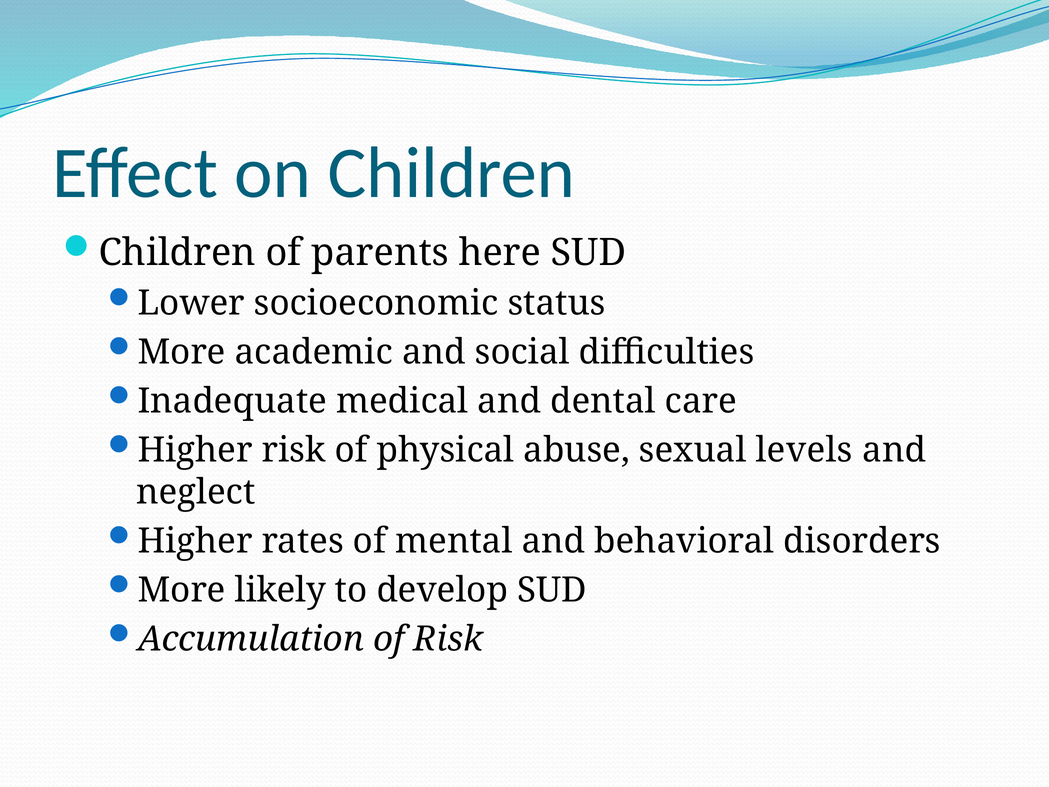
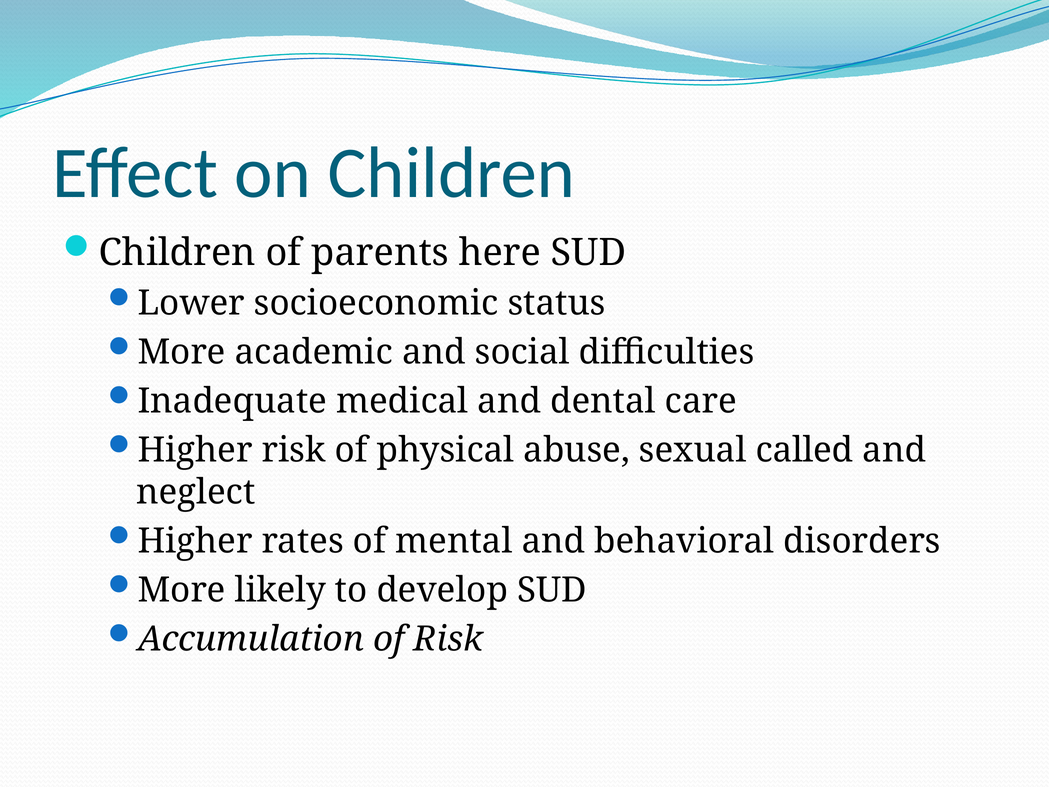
levels: levels -> called
